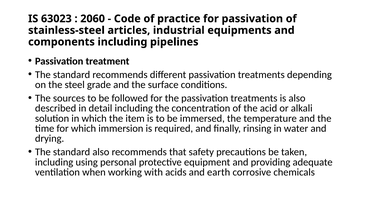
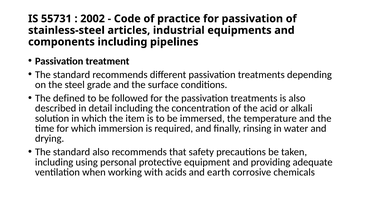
63023: 63023 -> 55731
2060: 2060 -> 2002
sources: sources -> defined
